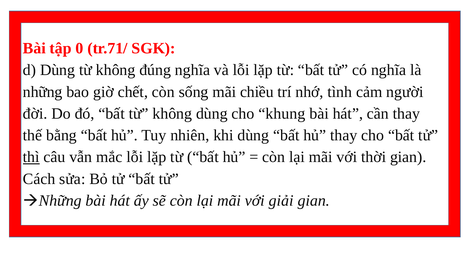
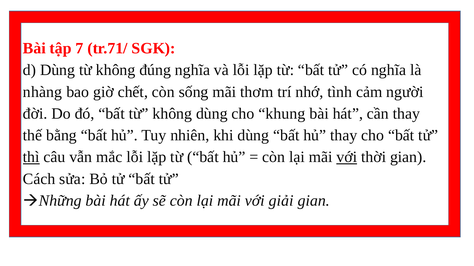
0: 0 -> 7
những at (43, 92): những -> nhàng
chiều: chiều -> thơm
với at (347, 157) underline: none -> present
